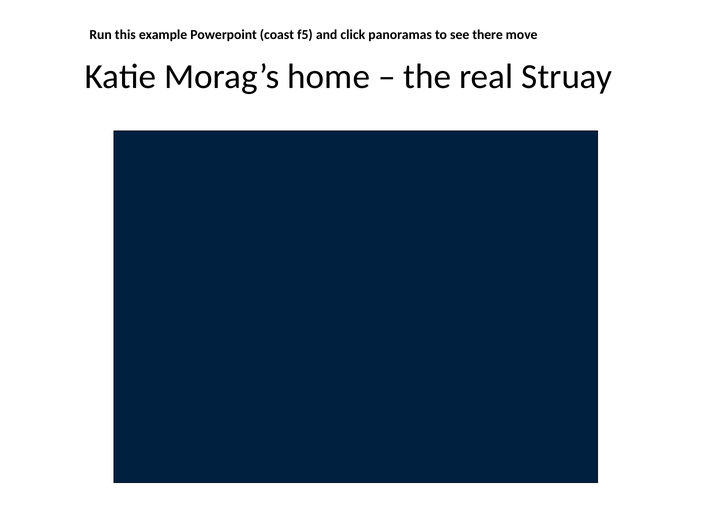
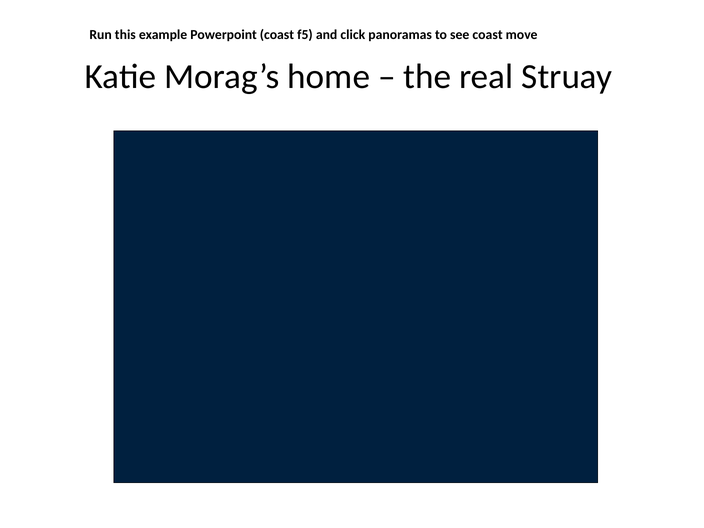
see there: there -> coast
